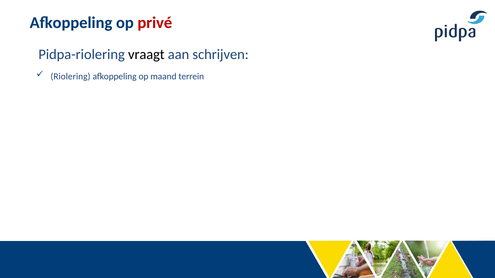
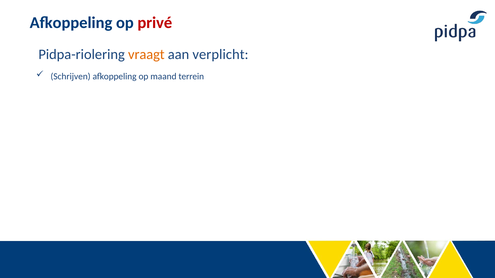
vraagt colour: black -> orange
schrijven: schrijven -> verplicht
Riolering: Riolering -> Schrijven
